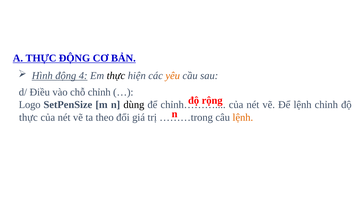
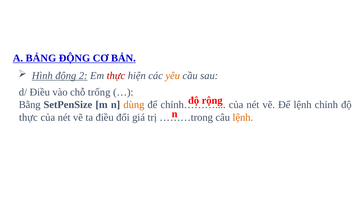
A THỰC: THỰC -> BẢNG
4: 4 -> 2
thực at (116, 76) colour: black -> red
chỗ chỉnh: chỉnh -> trống
Logo: Logo -> Bằng
dùng colour: black -> orange
ta theo: theo -> điều
